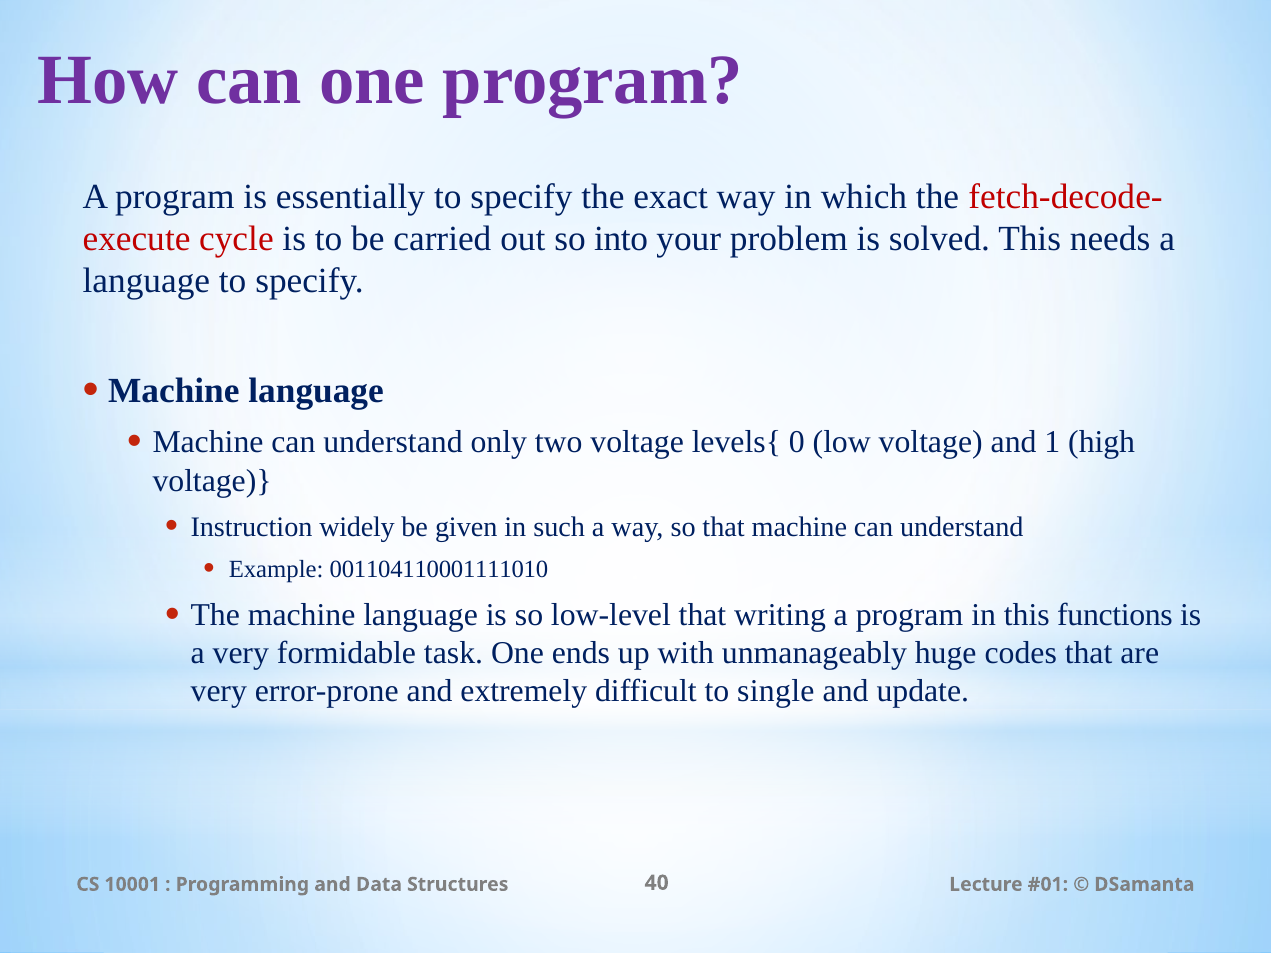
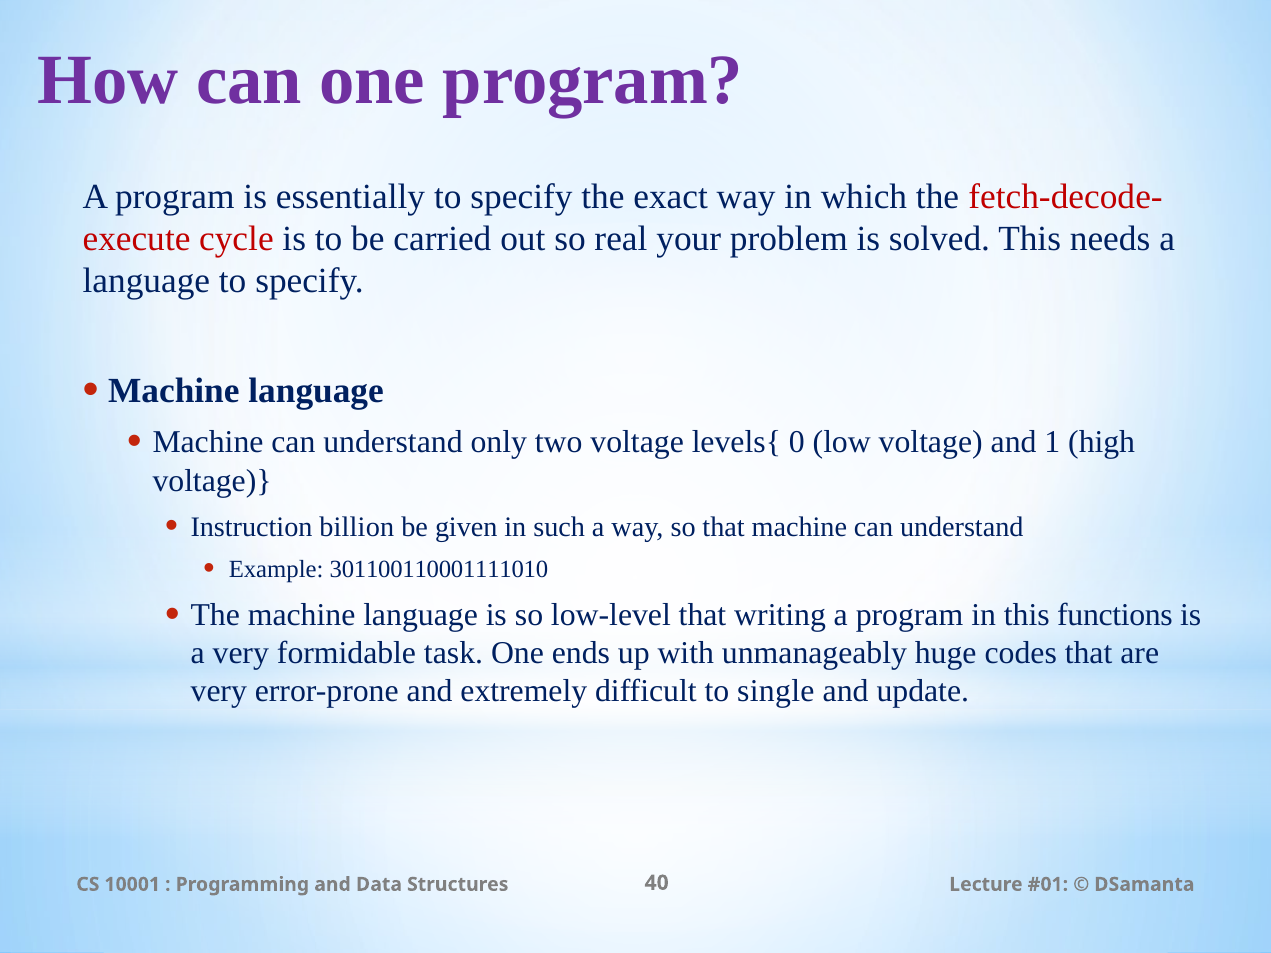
into: into -> real
widely: widely -> billion
001104110001111010: 001104110001111010 -> 301100110001111010
